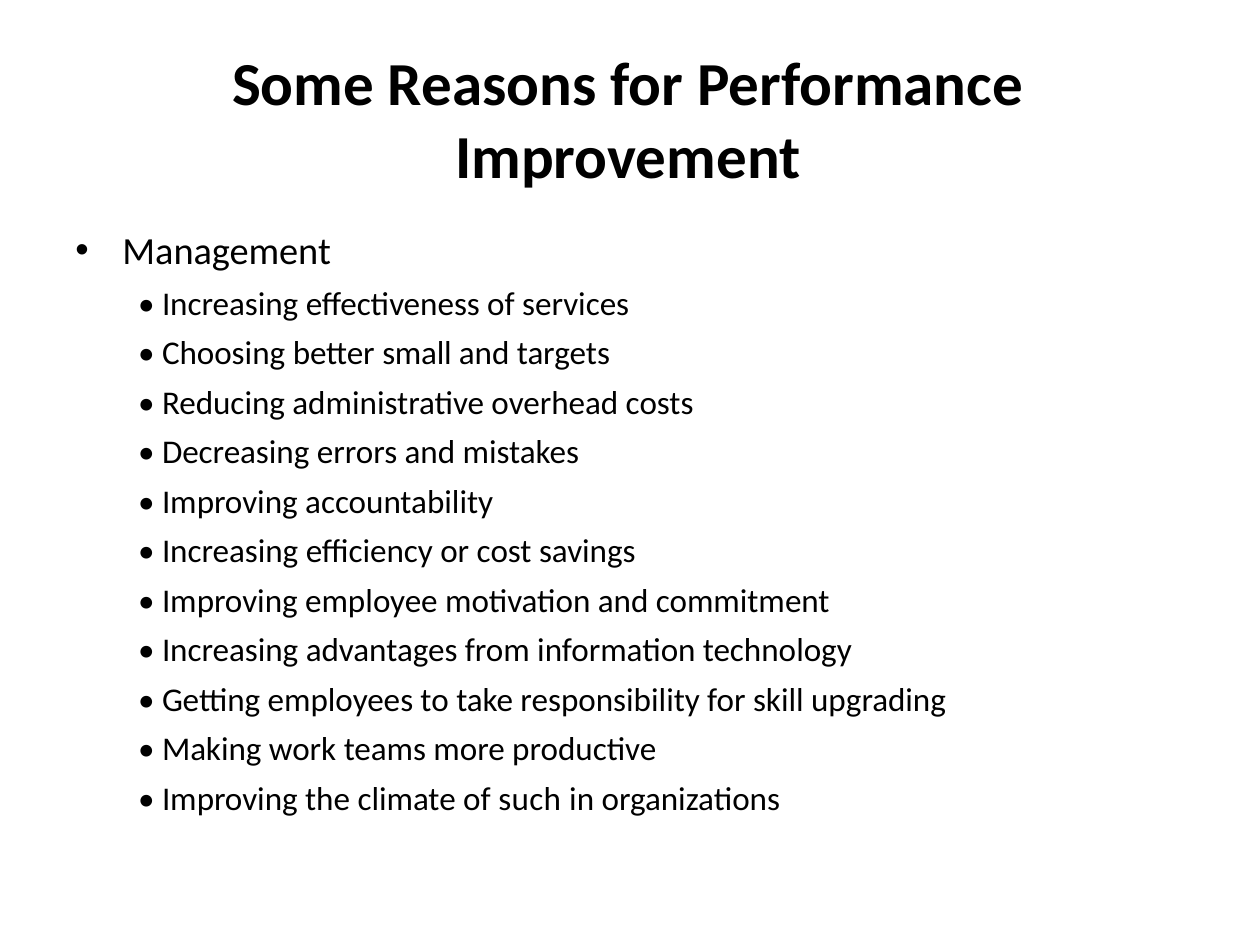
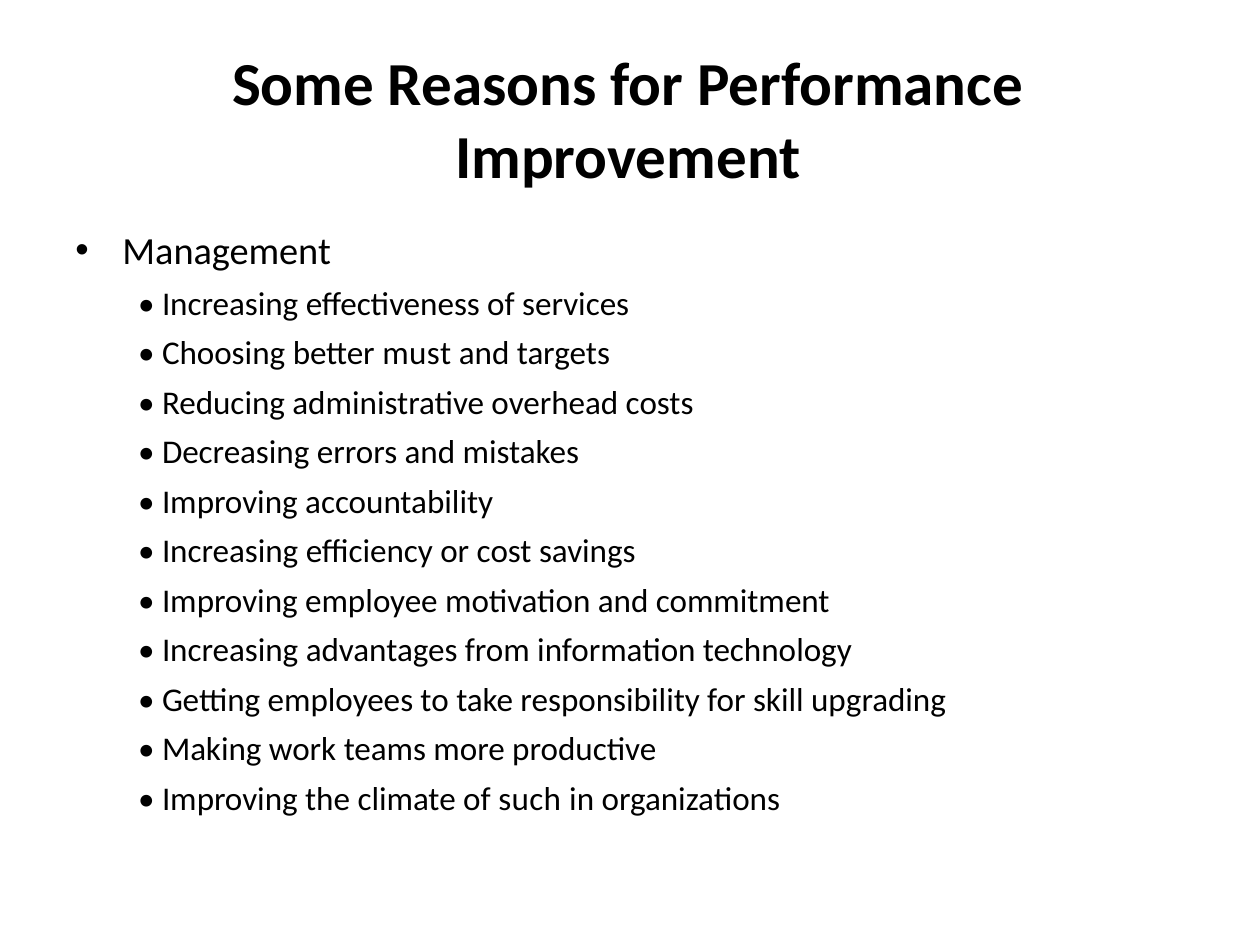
small: small -> must
